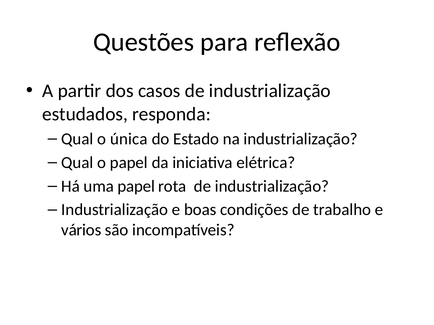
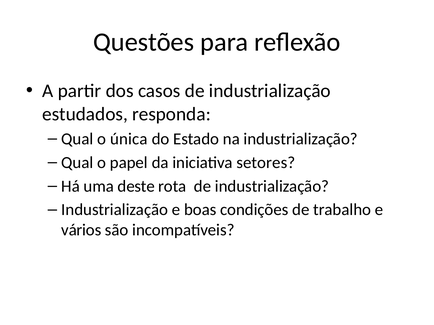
elétrica: elétrica -> setores
uma papel: papel -> deste
